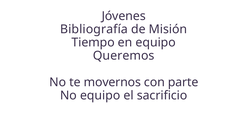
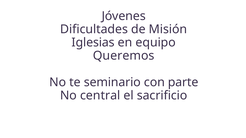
Bibliografía: Bibliografía -> Dificultades
Tiempo: Tiempo -> Iglesias
movernos: movernos -> seminario
No equipo: equipo -> central
